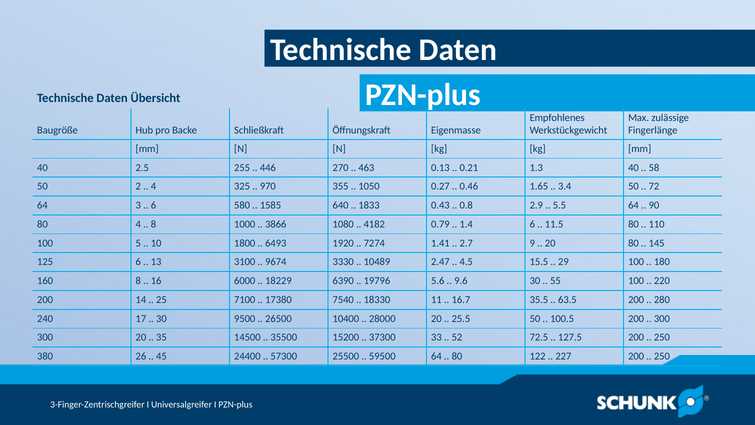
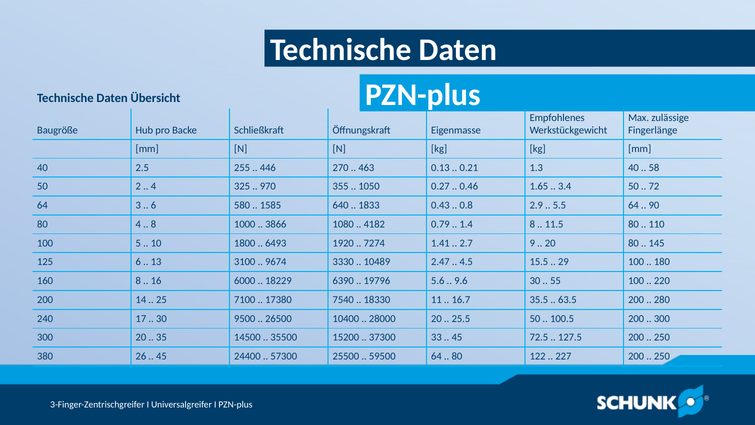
1.4 6: 6 -> 8
52 at (457, 337): 52 -> 45
